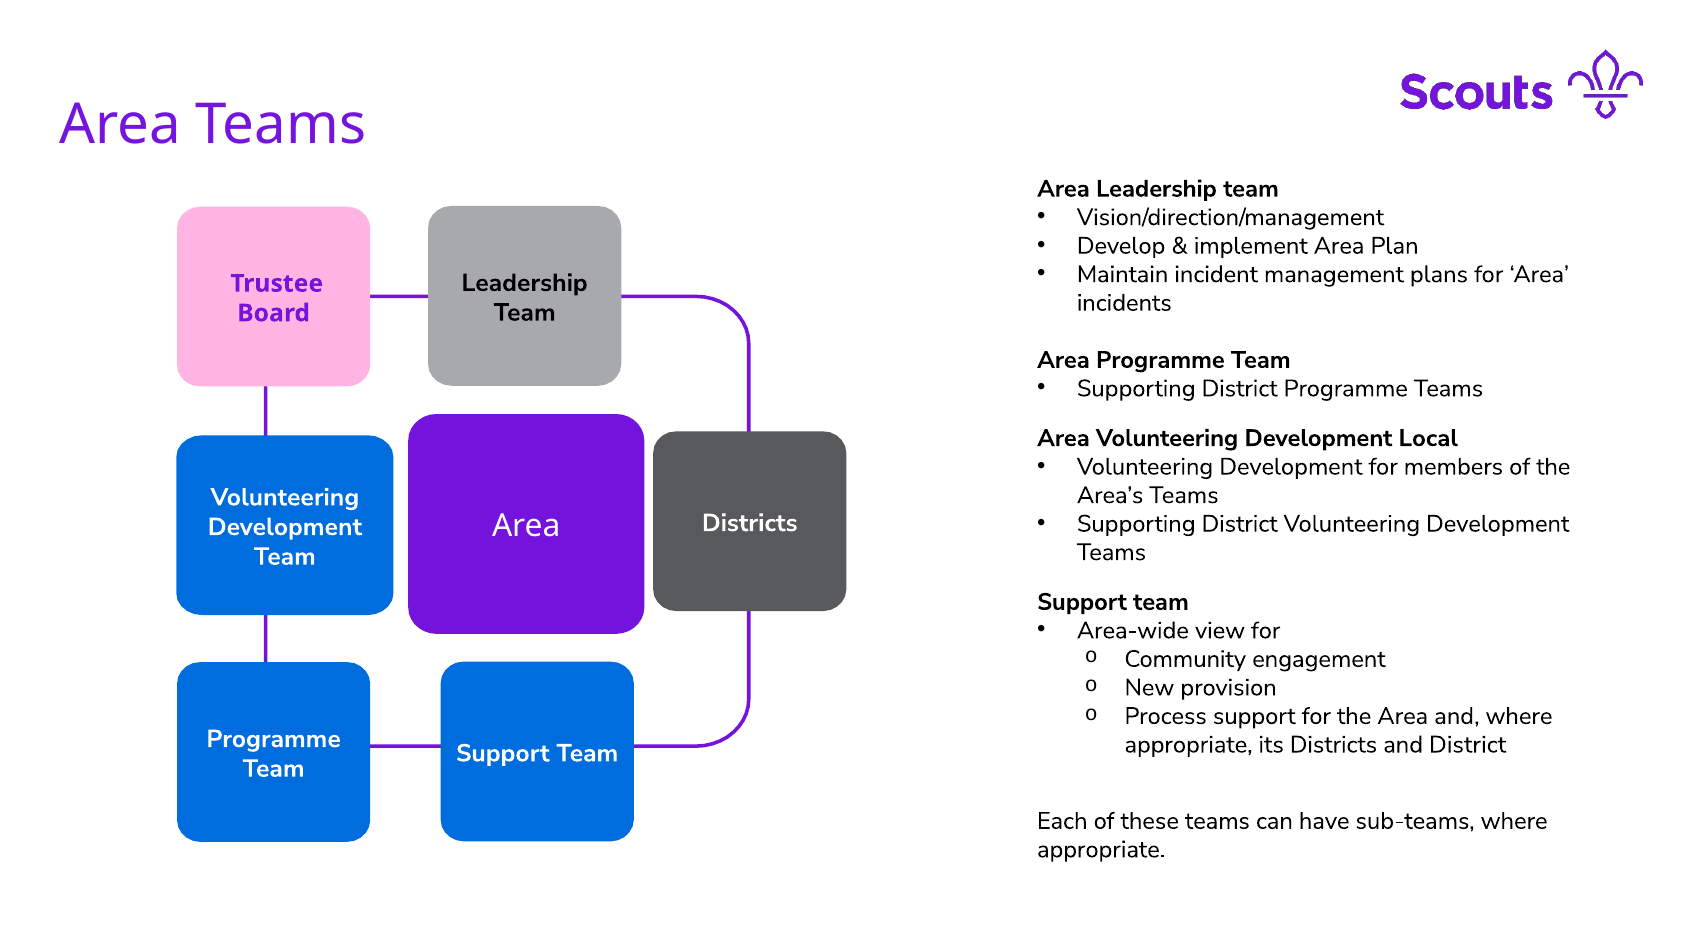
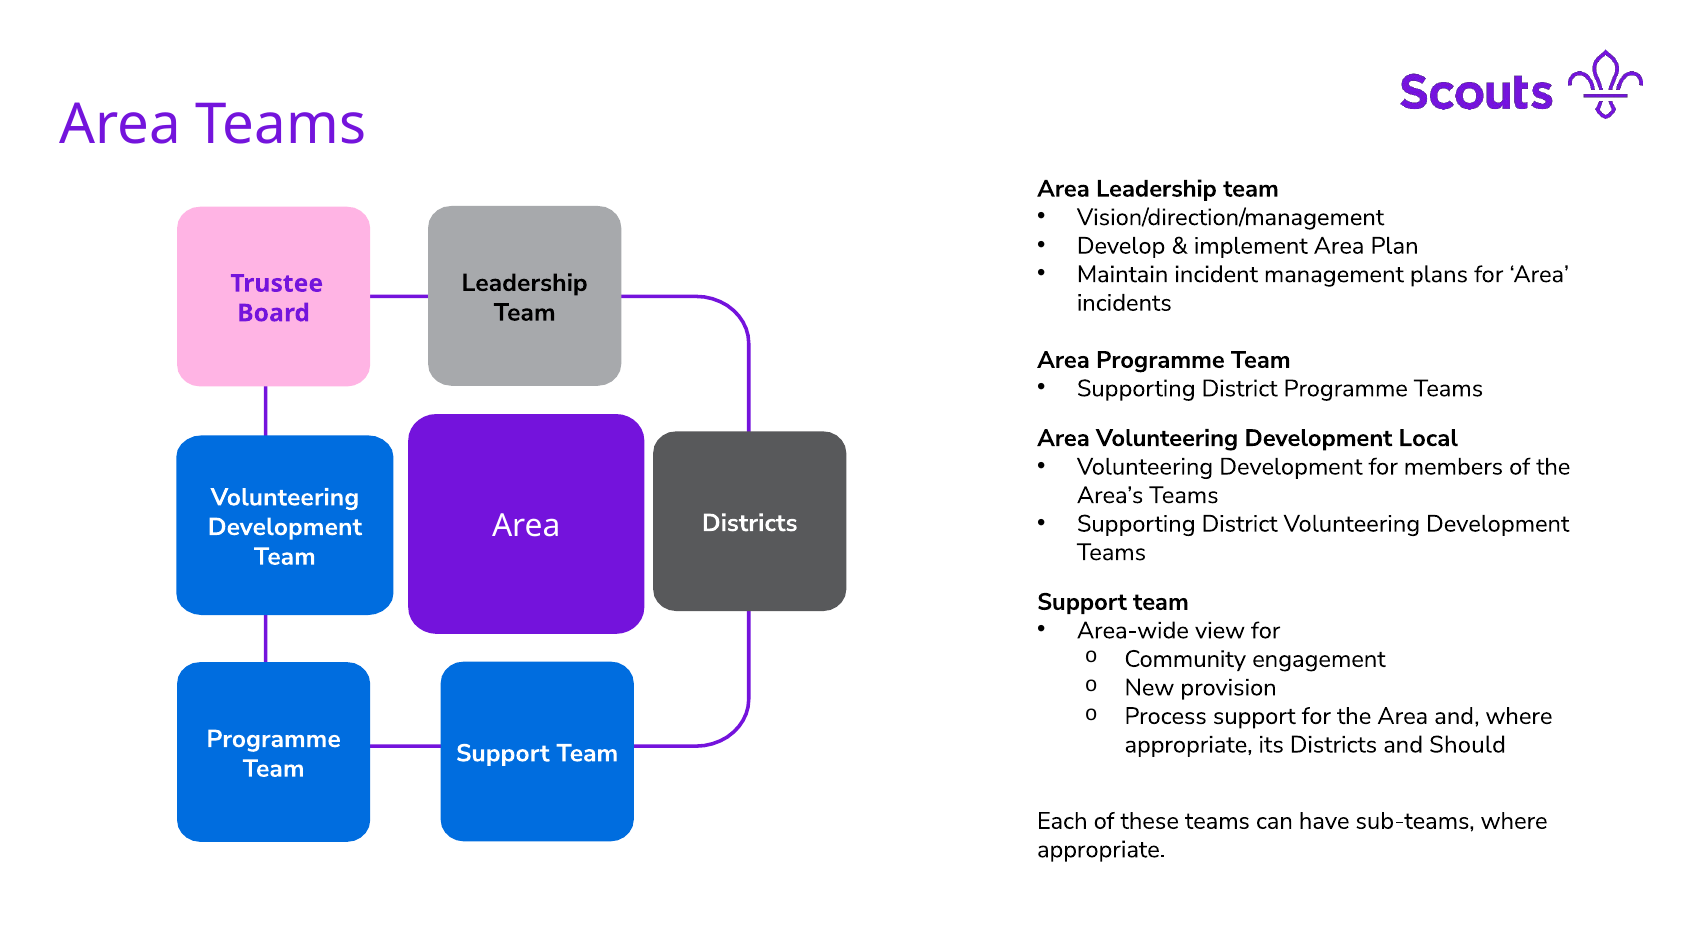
and District: District -> Should
